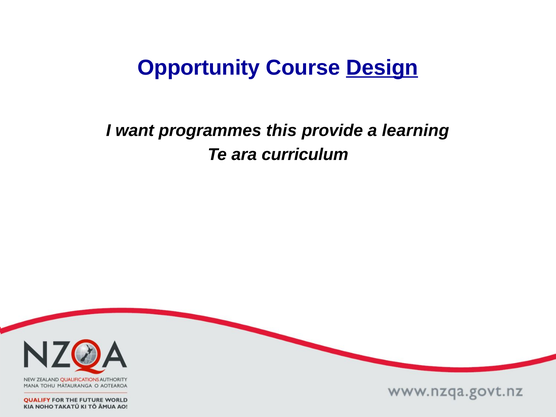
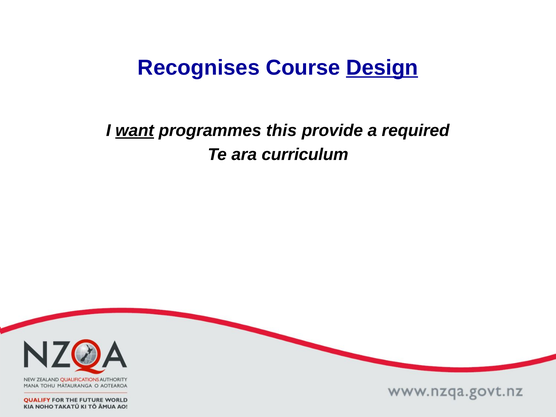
Opportunity: Opportunity -> Recognises
want underline: none -> present
learning: learning -> required
